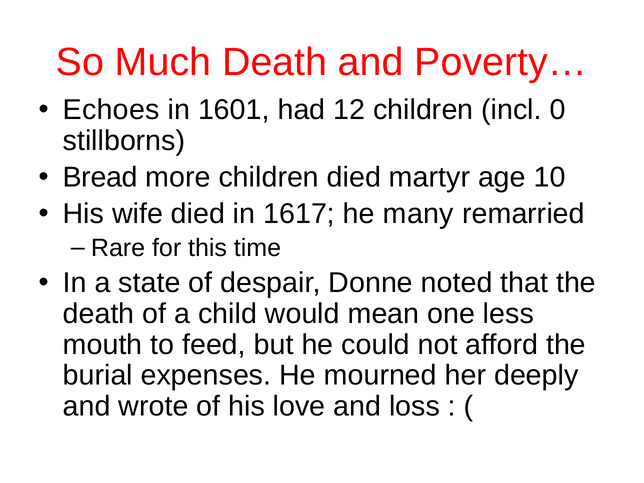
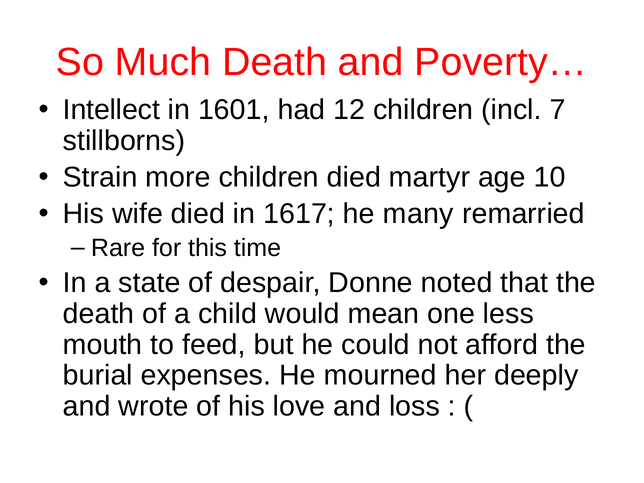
Echoes: Echoes -> Intellect
0: 0 -> 7
Bread: Bread -> Strain
